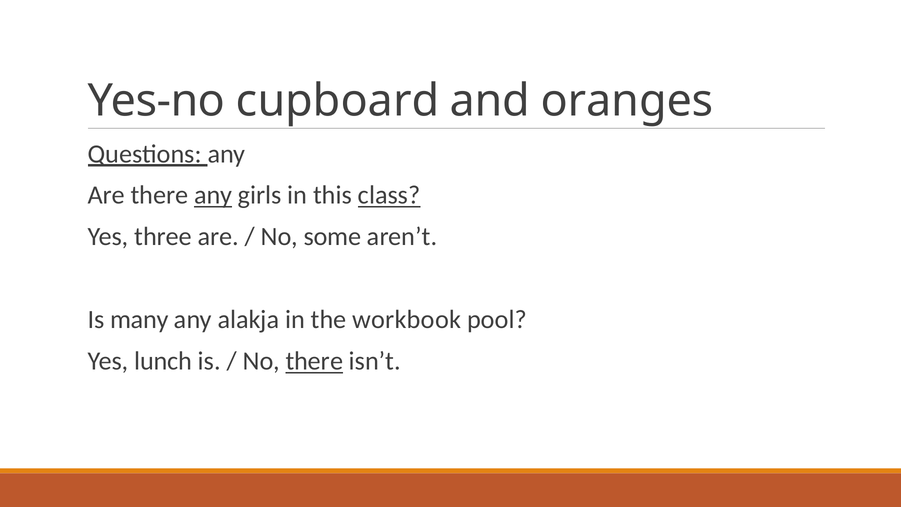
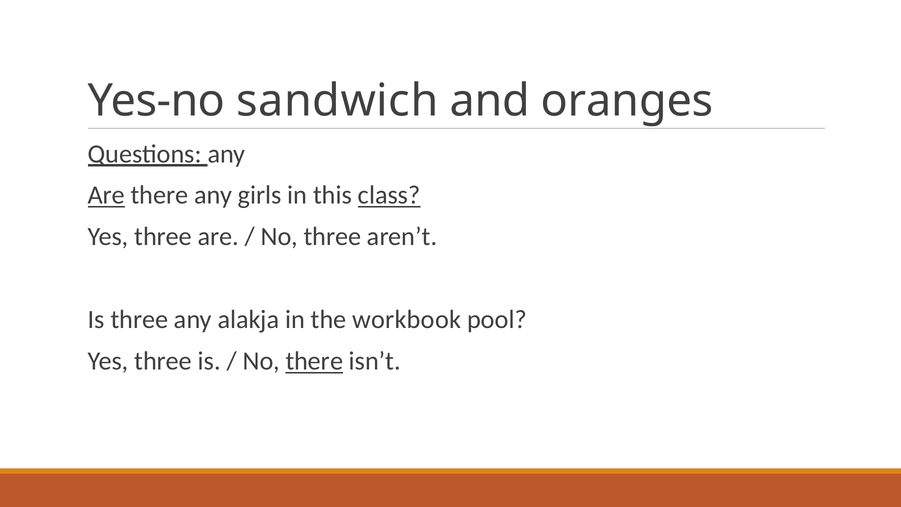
cupboard: cupboard -> sandwich
Are at (106, 195) underline: none -> present
any at (213, 195) underline: present -> none
No some: some -> three
Is many: many -> three
lunch at (163, 361): lunch -> three
